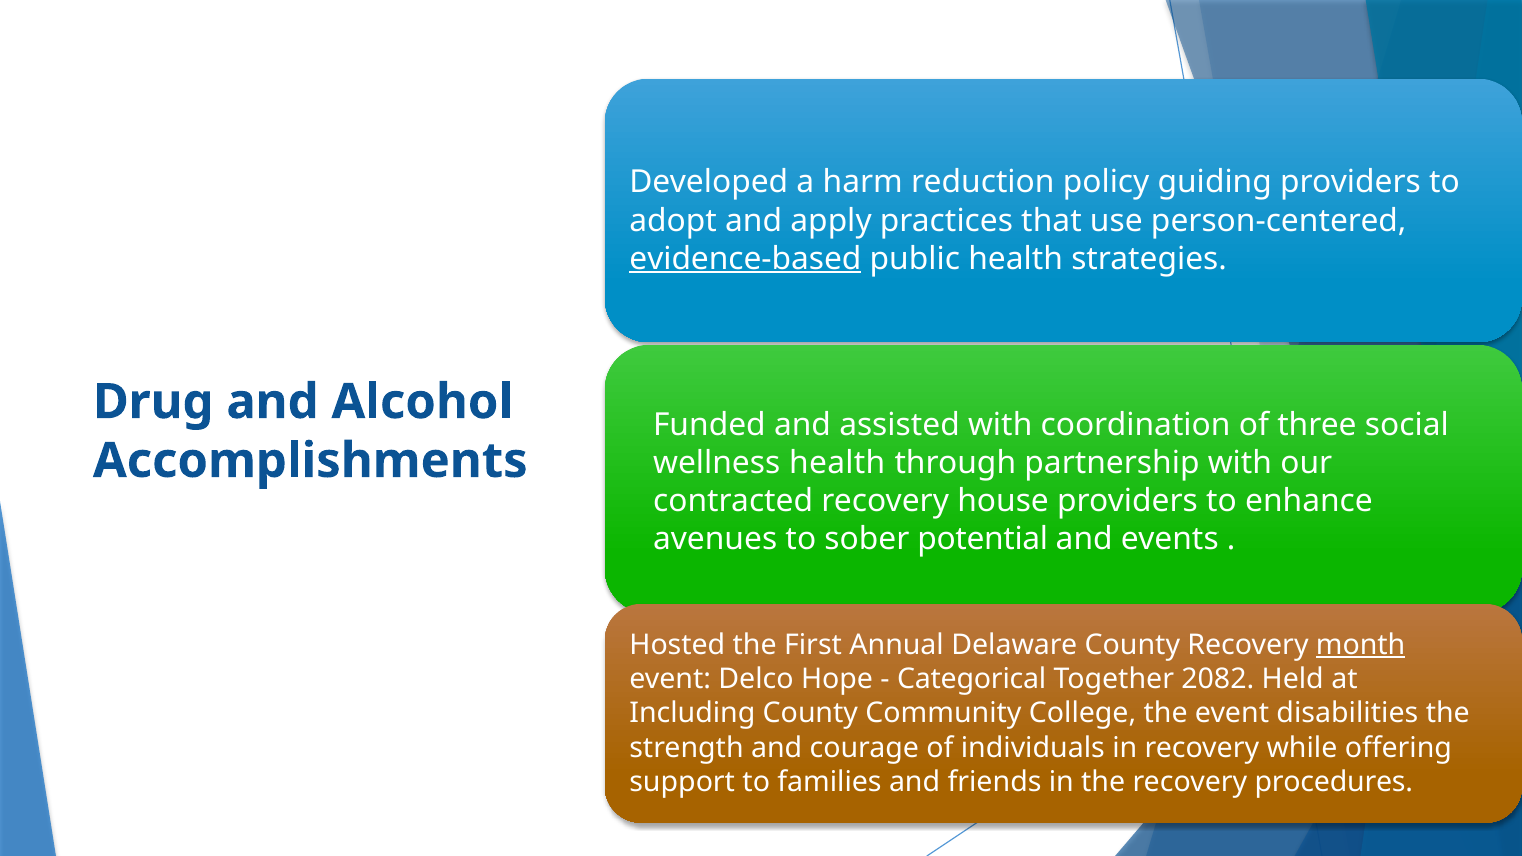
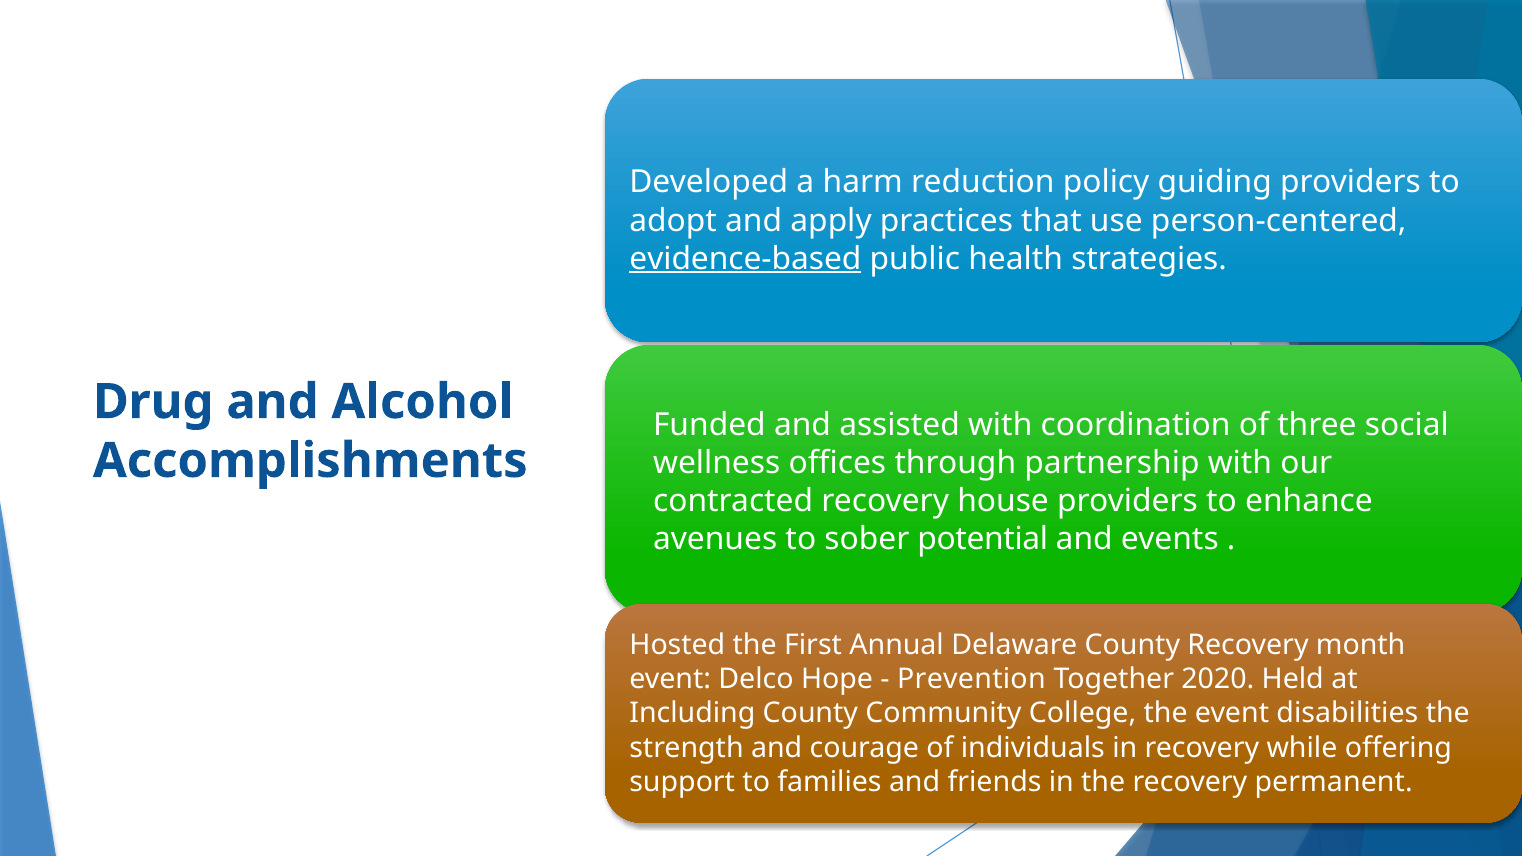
wellness health: health -> offices
month underline: present -> none
Categorical: Categorical -> Prevention
2082: 2082 -> 2020
procedures: procedures -> permanent
